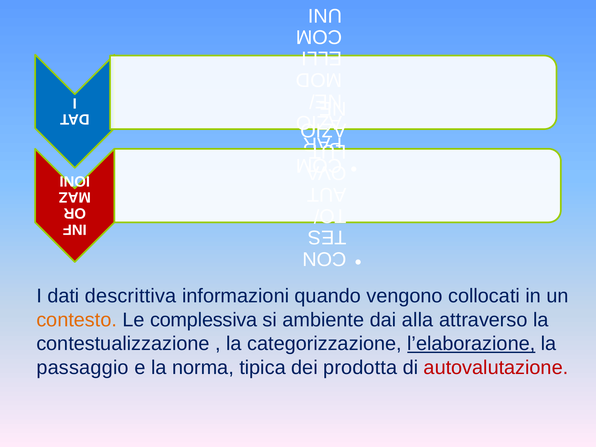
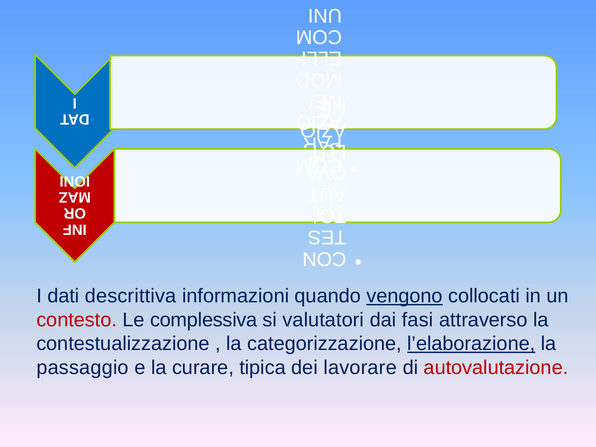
vengono underline: none -> present
contesto colour: orange -> red
ambiente: ambiente -> valutatori
alla: alla -> fasi
norma: norma -> curare
prodotta: prodotta -> lavorare
